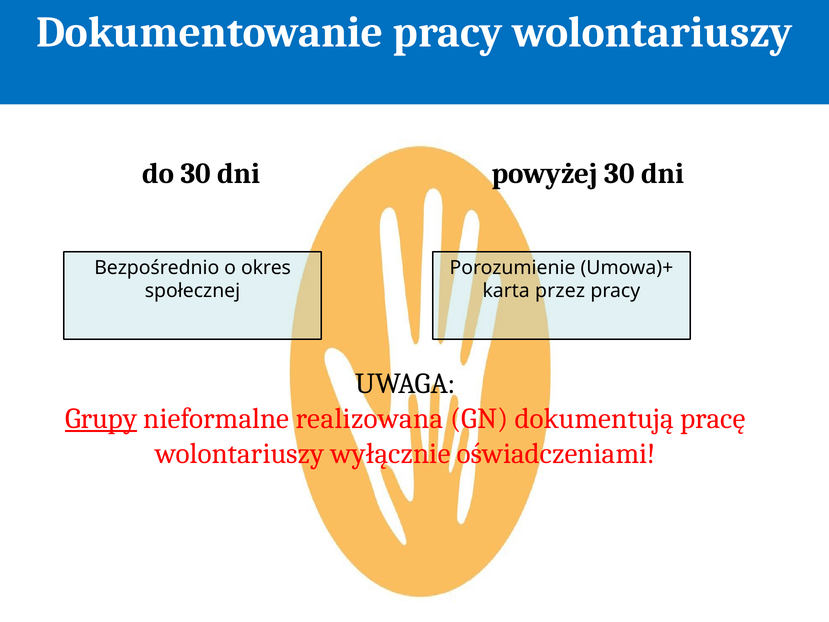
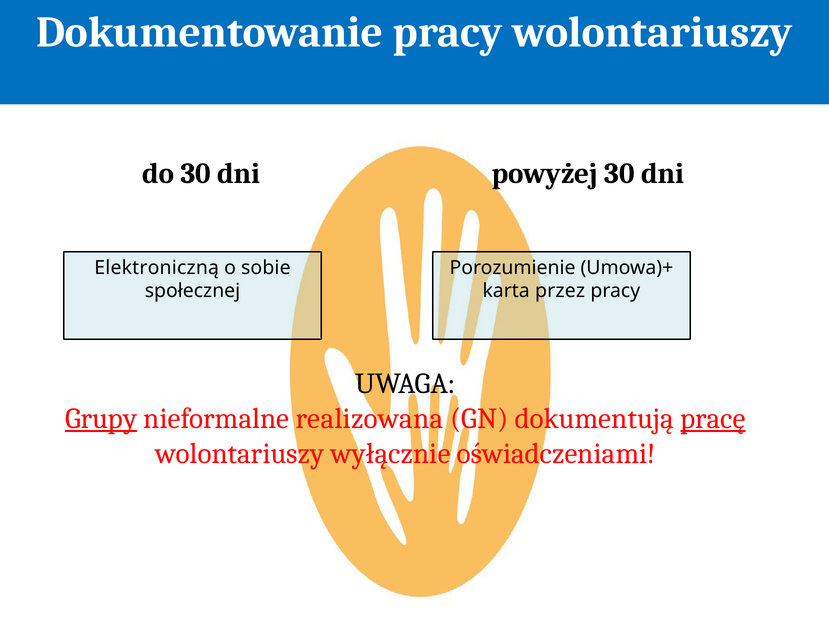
Bezpośrednio: Bezpośrednio -> Elektroniczną
okres: okres -> sobie
pracę underline: none -> present
